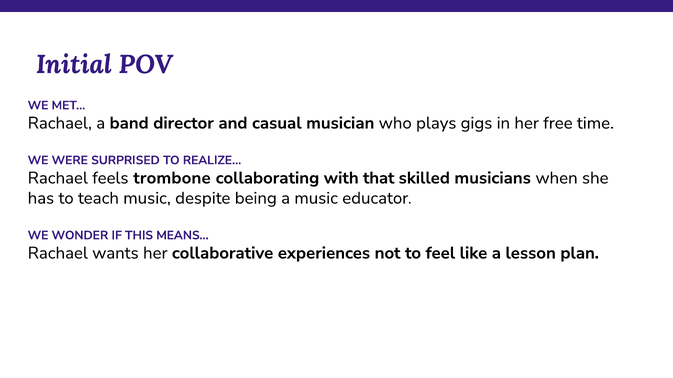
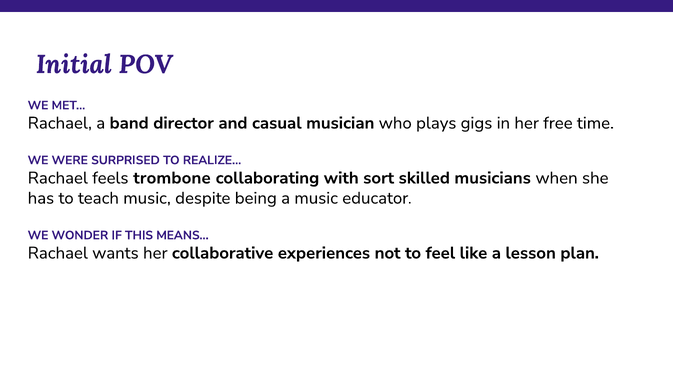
that: that -> sort
